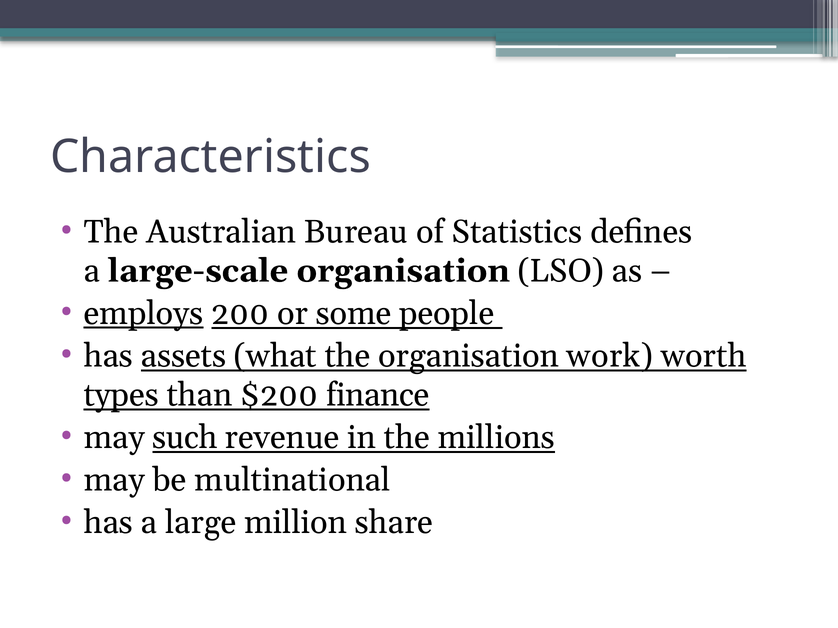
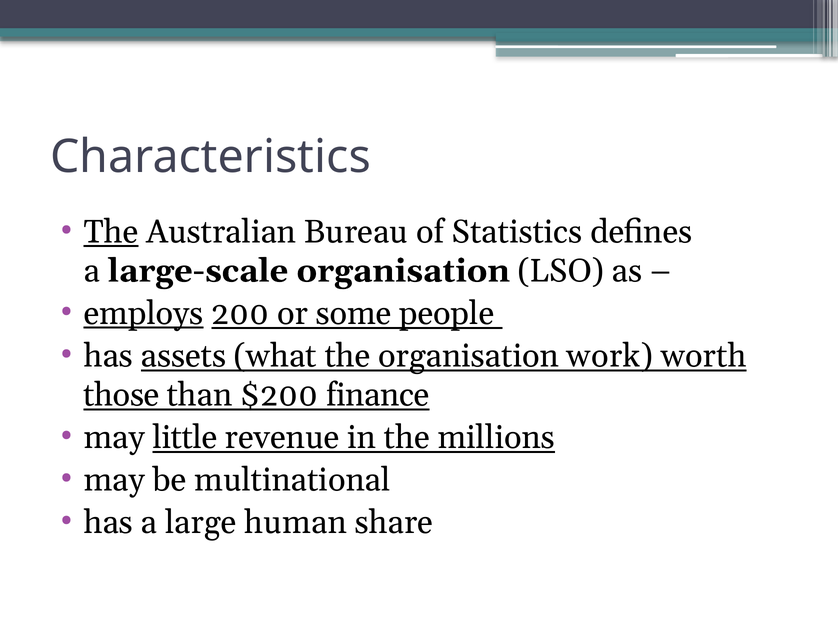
The at (111, 232) underline: none -> present
types: types -> those
such: such -> little
million: million -> human
